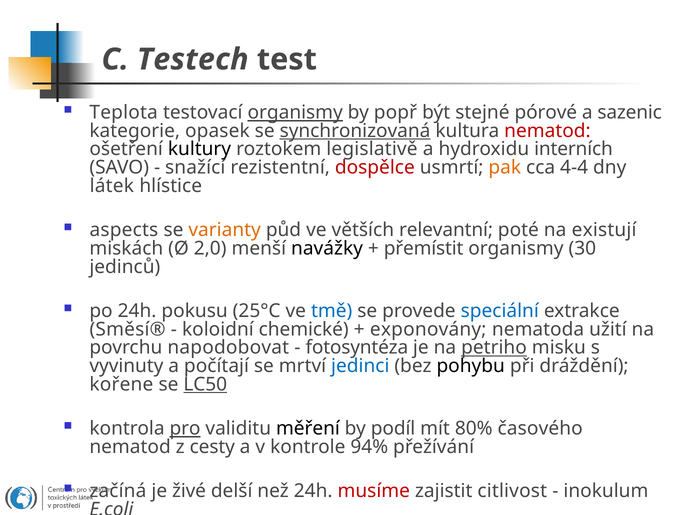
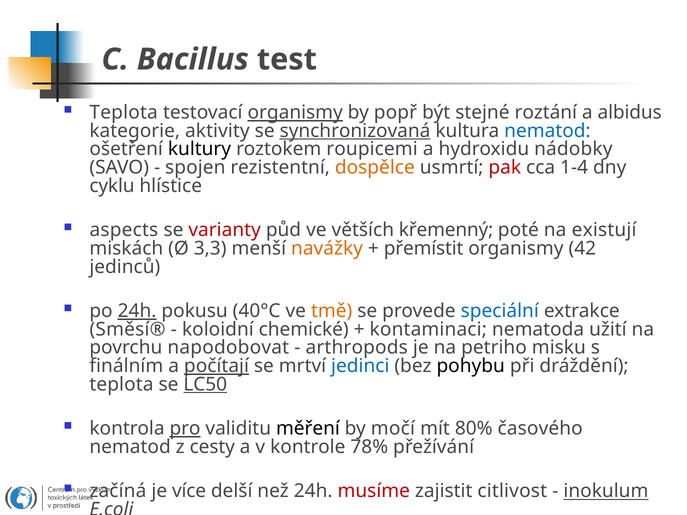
Testech: Testech -> Bacillus
pórové: pórové -> roztání
sazenic: sazenic -> albidus
opasek: opasek -> aktivity
nematod at (547, 131) colour: red -> blue
legislativě: legislativě -> roupicemi
interních: interních -> nádobky
snažící: snažící -> spojen
dospělce colour: red -> orange
pak colour: orange -> red
4-4: 4-4 -> 1-4
látek: látek -> cyklu
varianty colour: orange -> red
relevantní: relevantní -> křemenný
2,0: 2,0 -> 3,3
navážky colour: black -> orange
30: 30 -> 42
24h at (137, 311) underline: none -> present
25°C: 25°C -> 40°C
tmě colour: blue -> orange
exponovány: exponovány -> kontaminaci
fotosyntéza: fotosyntéza -> arthropods
petriho underline: present -> none
vyvinuty: vyvinuty -> finálním
počítají underline: none -> present
kořene at (121, 385): kořene -> teplota
podíl: podíl -> močí
94%: 94% -> 78%
živé: živé -> více
inokulum underline: none -> present
